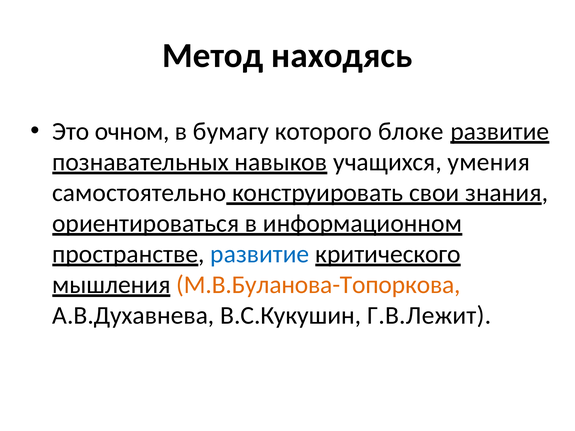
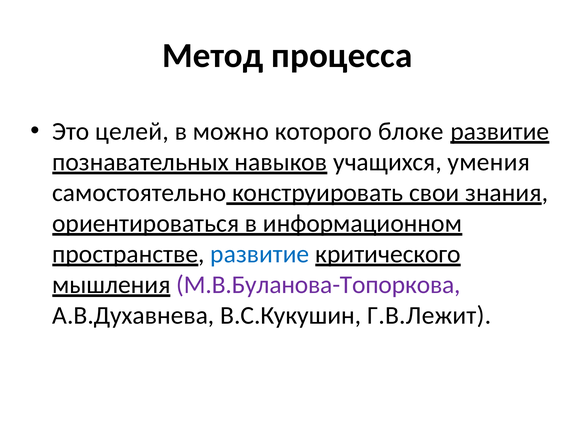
находясь: находясь -> процесса
очном: очном -> целей
бумагу: бумагу -> можно
М.В.Буланова-Топоркова colour: orange -> purple
